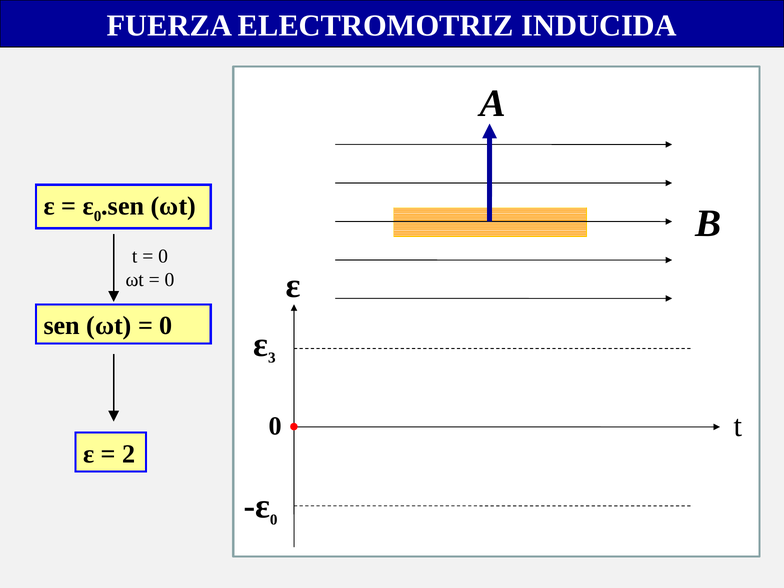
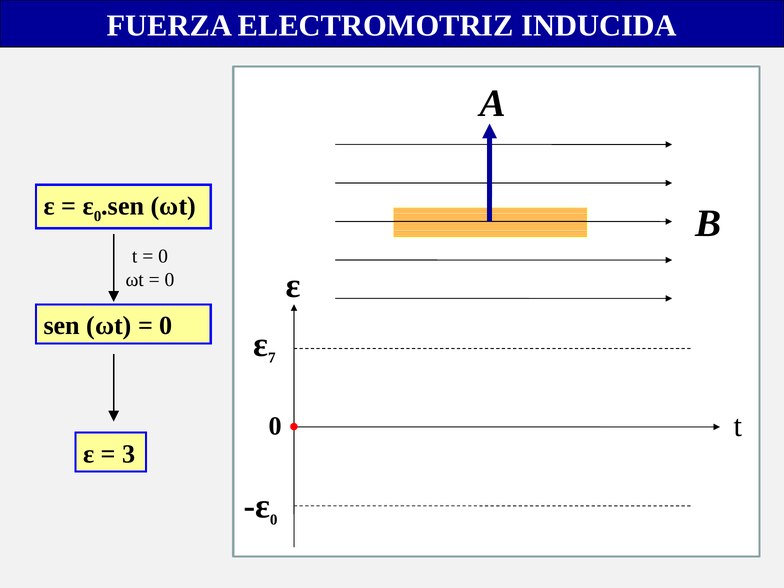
3: 3 -> 7
2: 2 -> 3
